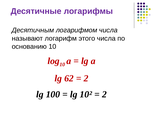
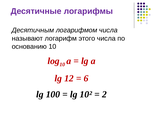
62: 62 -> 12
2 at (86, 79): 2 -> 6
